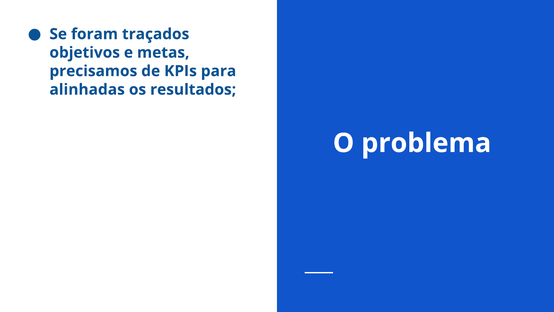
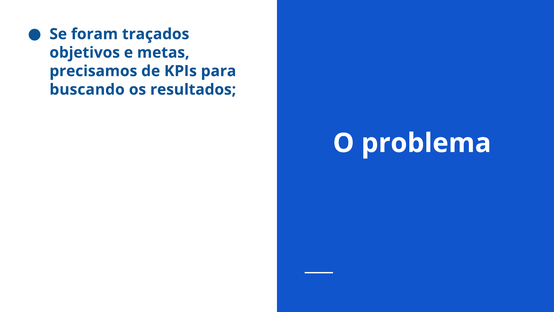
alinhadas: alinhadas -> buscando
